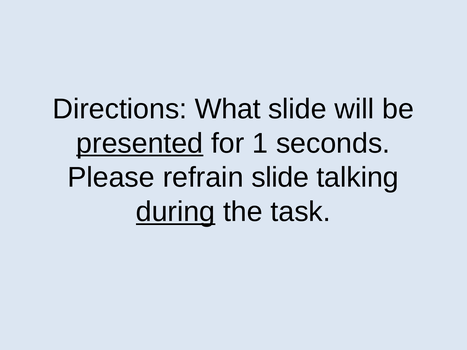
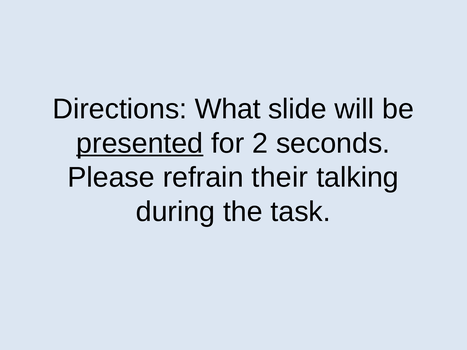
1: 1 -> 2
refrain slide: slide -> their
during underline: present -> none
